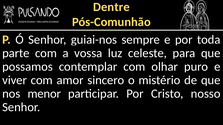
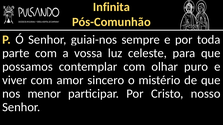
Dentre: Dentre -> Infinita
